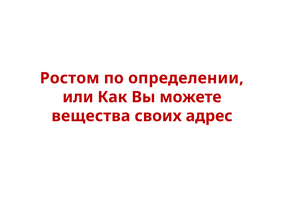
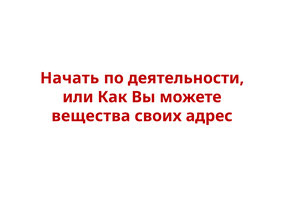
Ростом: Ростом -> Начать
определении: определении -> деятельности
